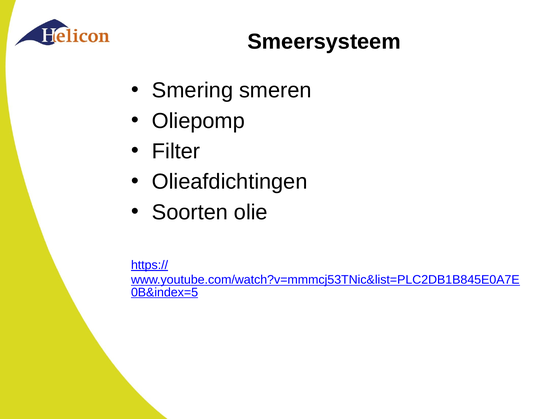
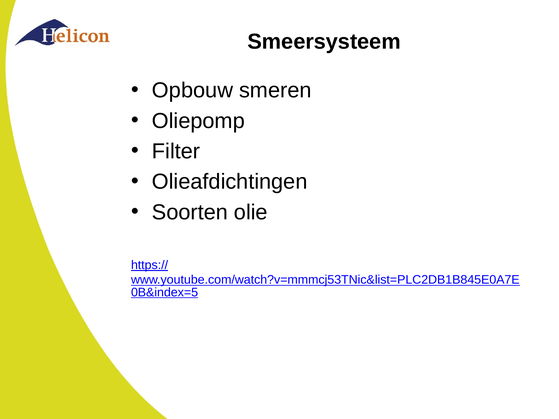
Smering: Smering -> Opbouw
